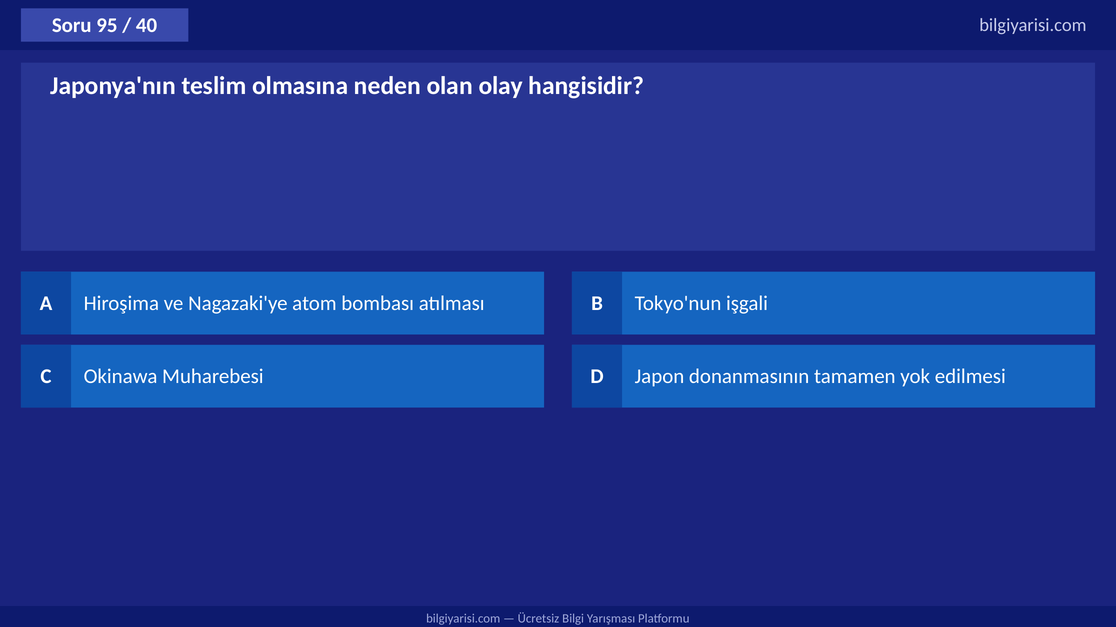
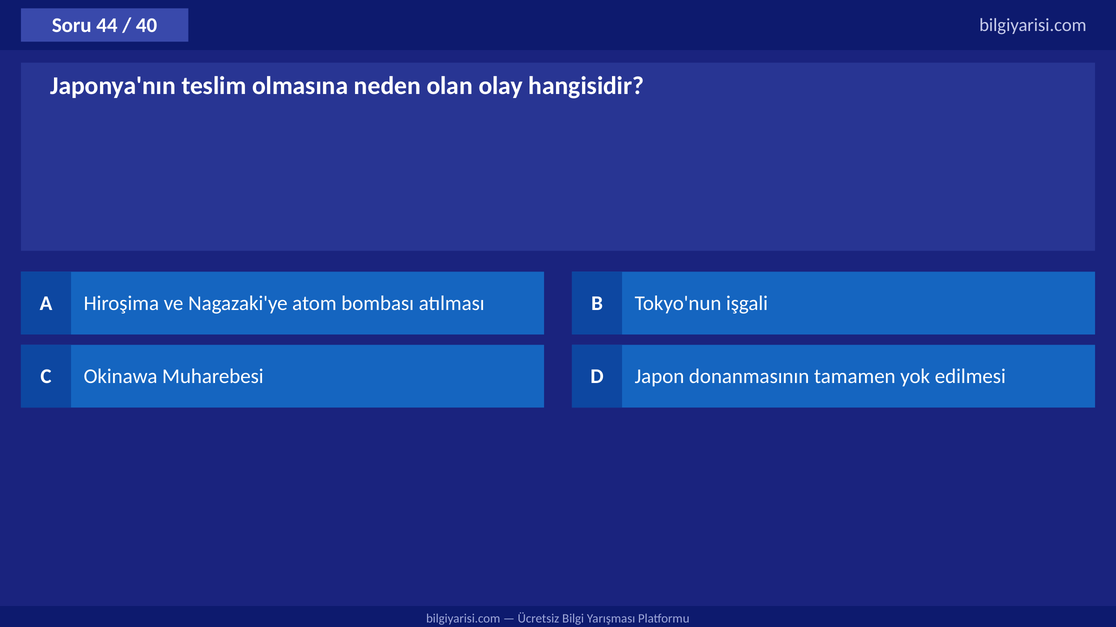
95: 95 -> 44
